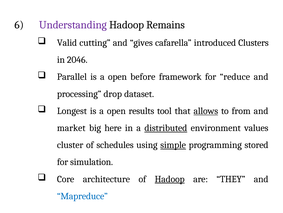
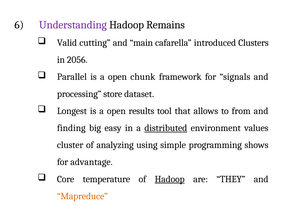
gives: gives -> main
2046: 2046 -> 2056
before: before -> chunk
reduce: reduce -> signals
drop: drop -> store
allows underline: present -> none
market: market -> finding
here: here -> easy
schedules: schedules -> analyzing
simple underline: present -> none
stored: stored -> shows
simulation: simulation -> advantage
architecture: architecture -> temperature
Mapreduce colour: blue -> orange
